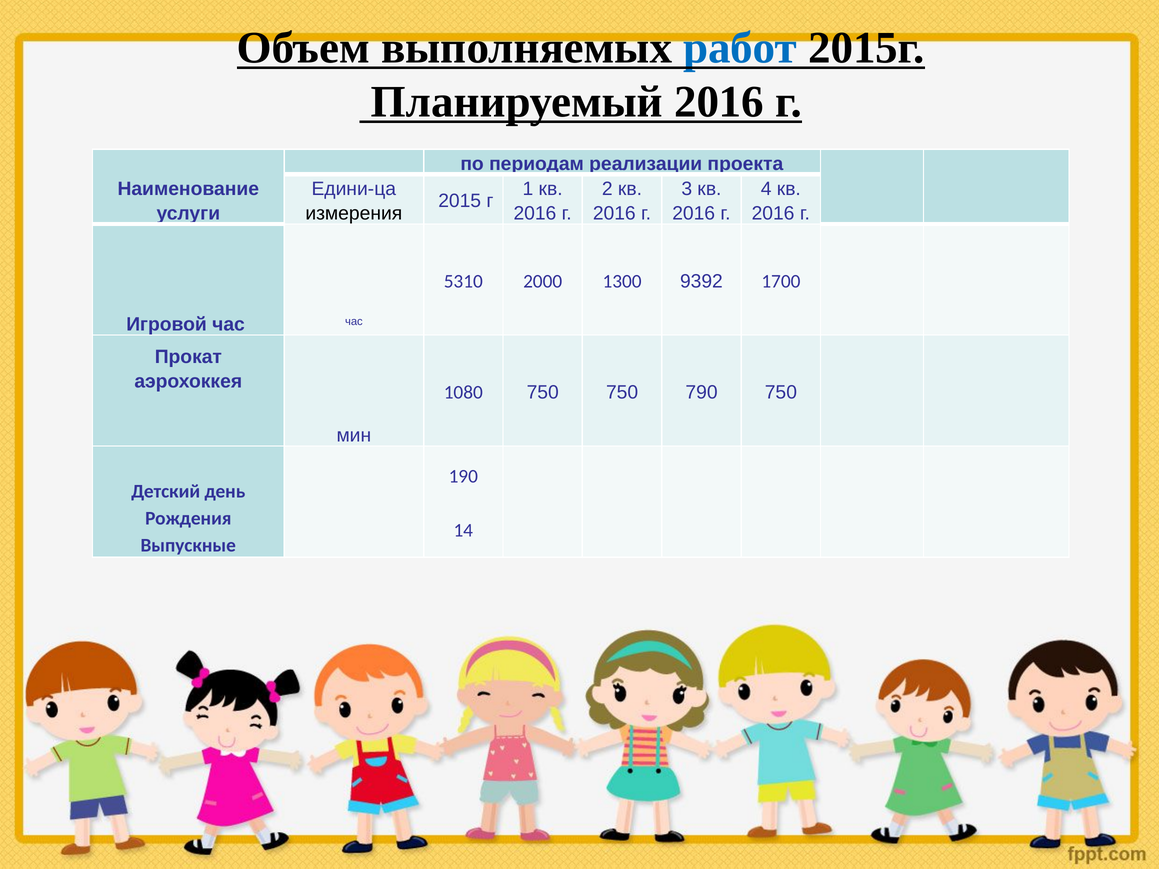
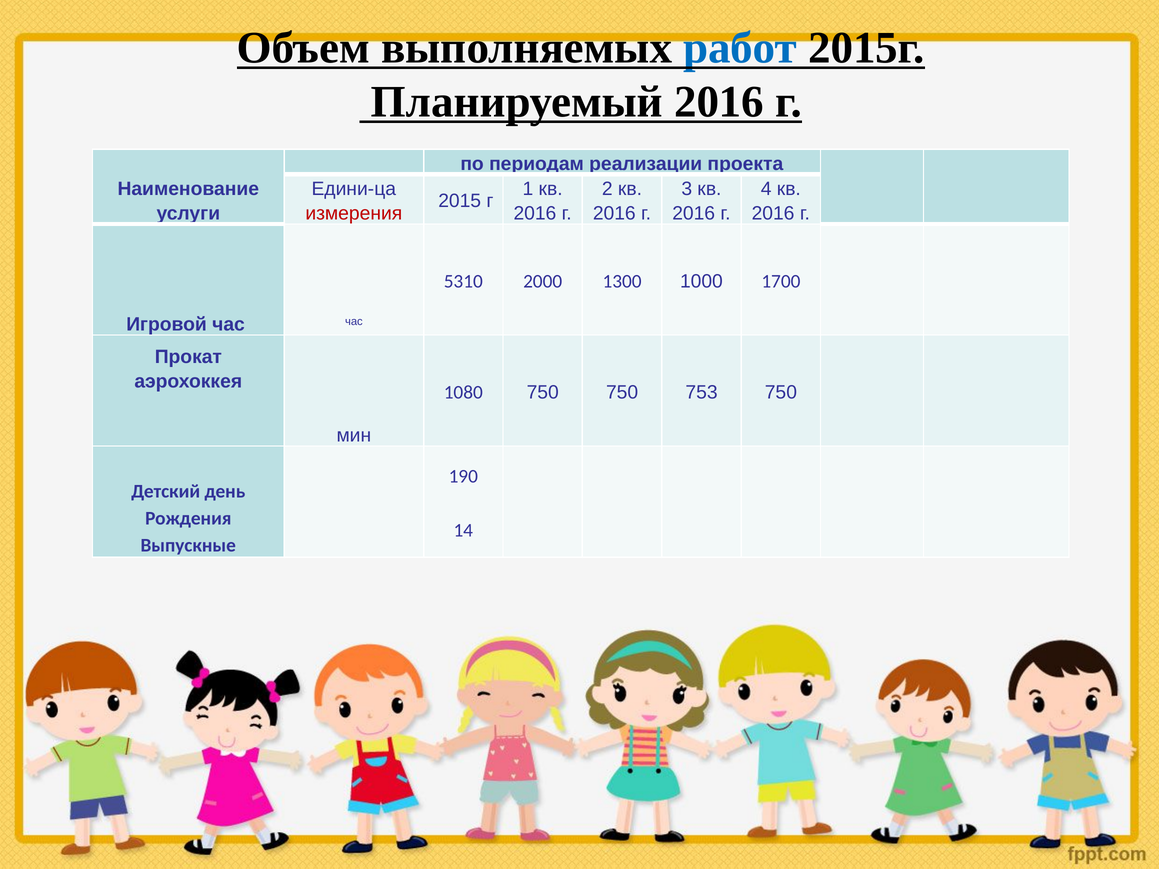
измерения colour: black -> red
9392: 9392 -> 1000
790: 790 -> 753
